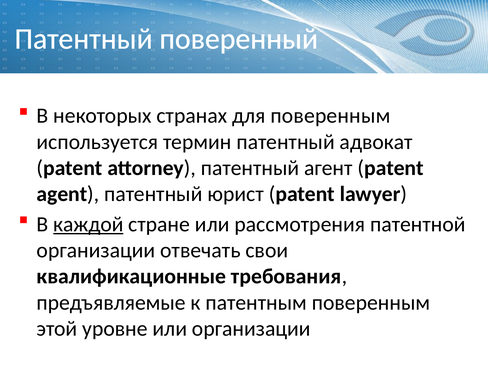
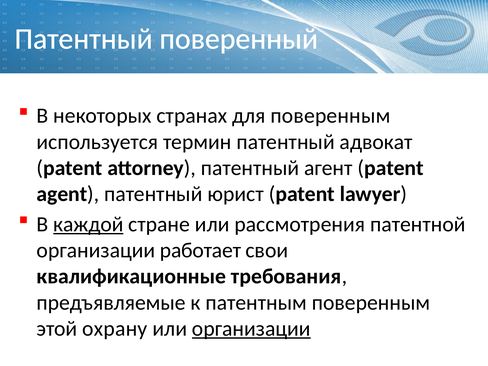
отвечать: отвечать -> работает
уровне: уровне -> охрану
организации at (251, 329) underline: none -> present
